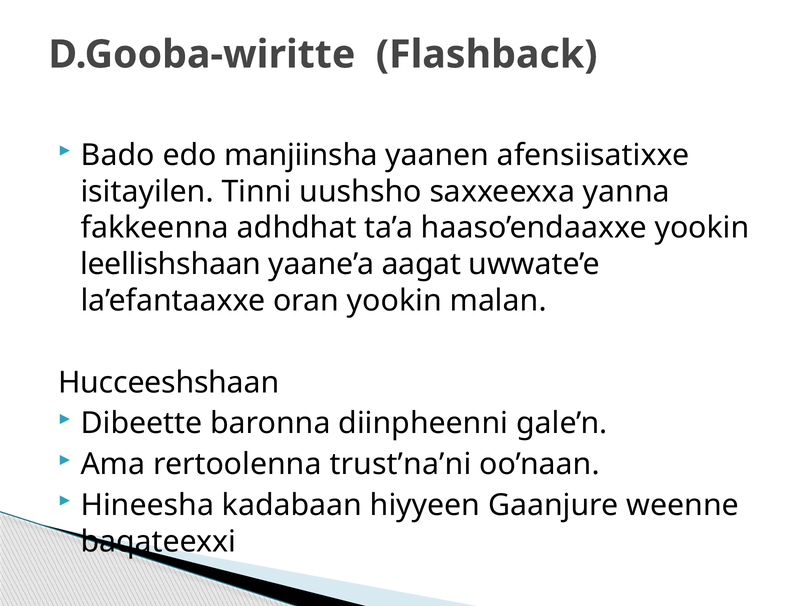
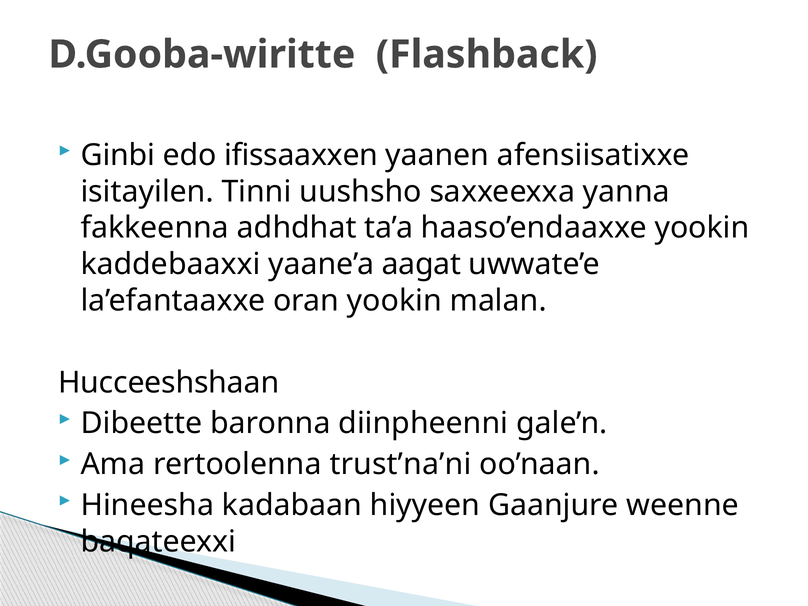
Bado: Bado -> Ginbi
manjiinsha: manjiinsha -> ifissaaxxen
leellishshaan: leellishshaan -> kaddebaaxxi
